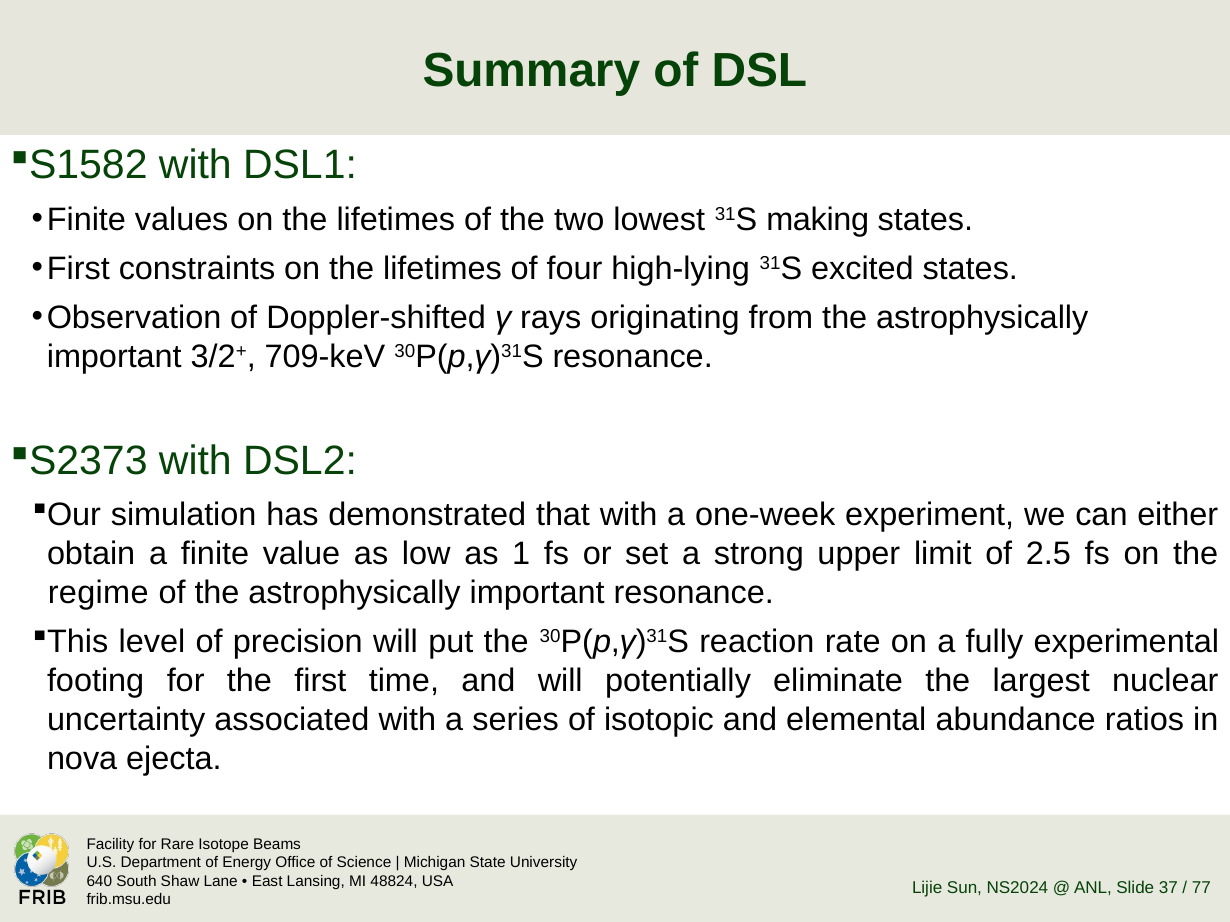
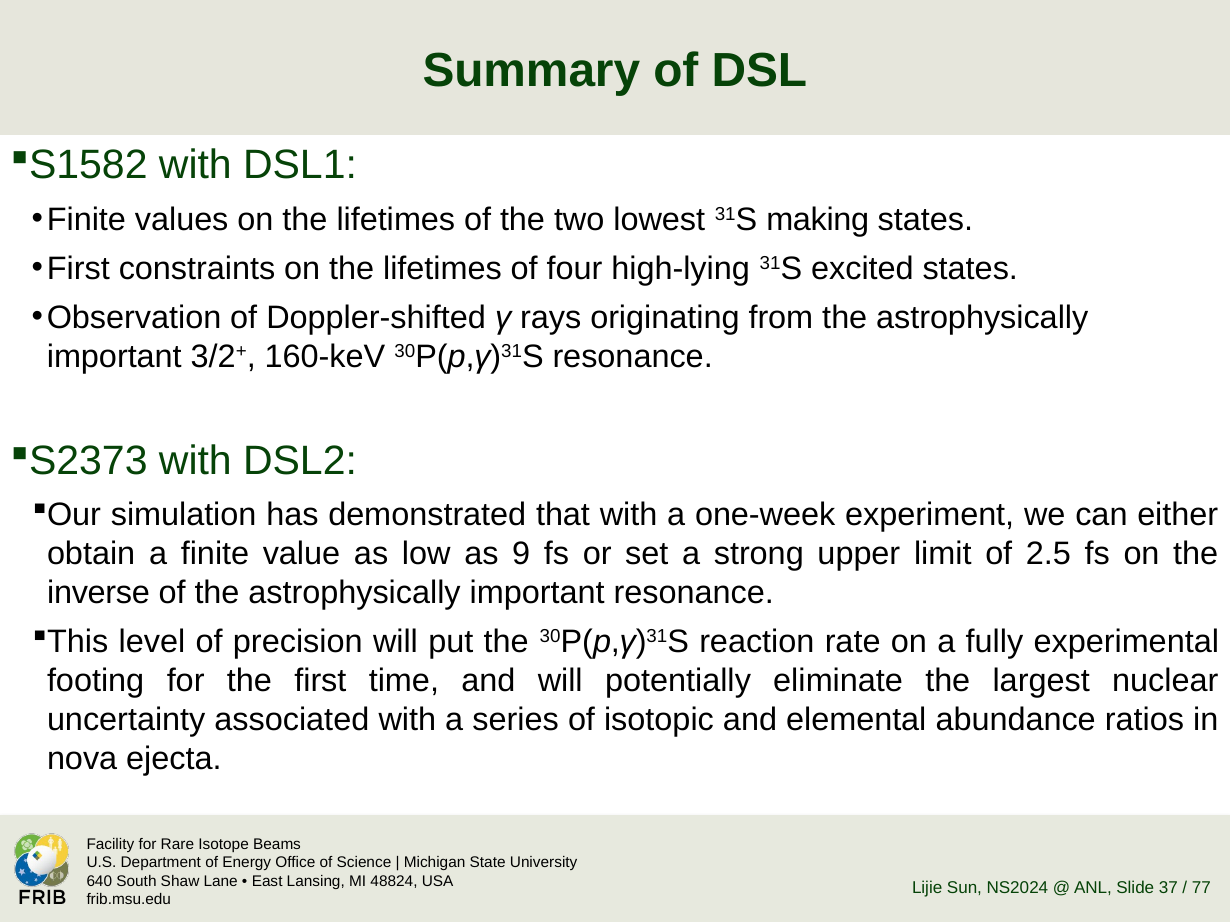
709-keV: 709-keV -> 160-keV
1: 1 -> 9
regime: regime -> inverse
